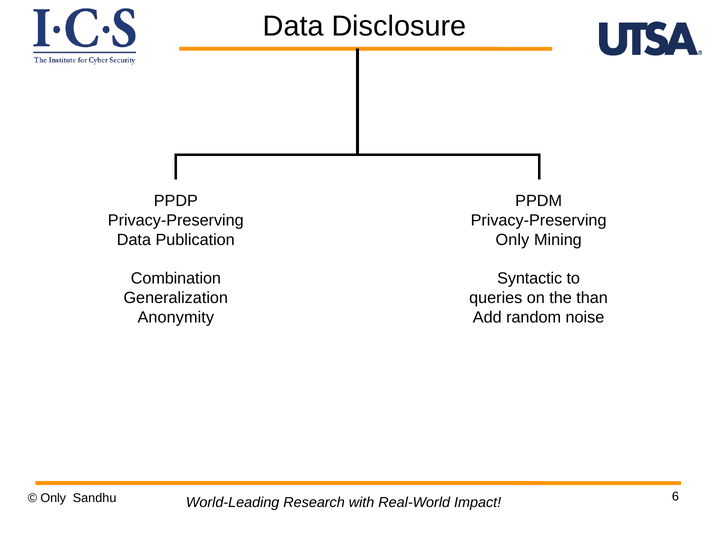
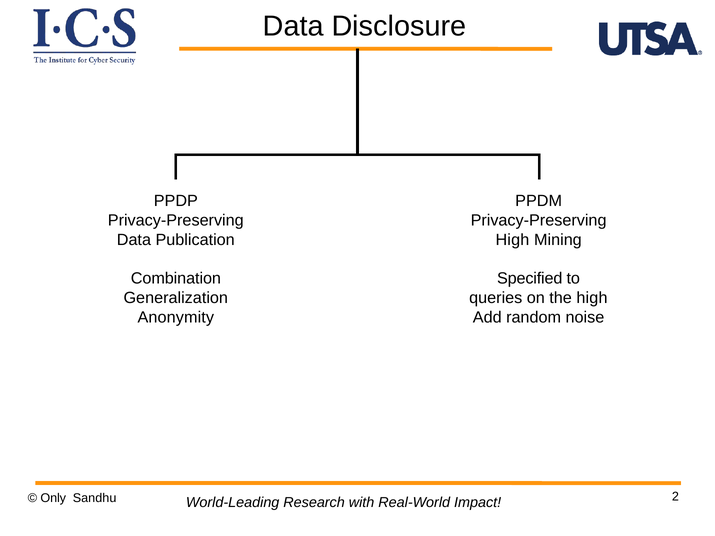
Only at (512, 240): Only -> High
Syntactic: Syntactic -> Specified
the than: than -> high
6: 6 -> 2
